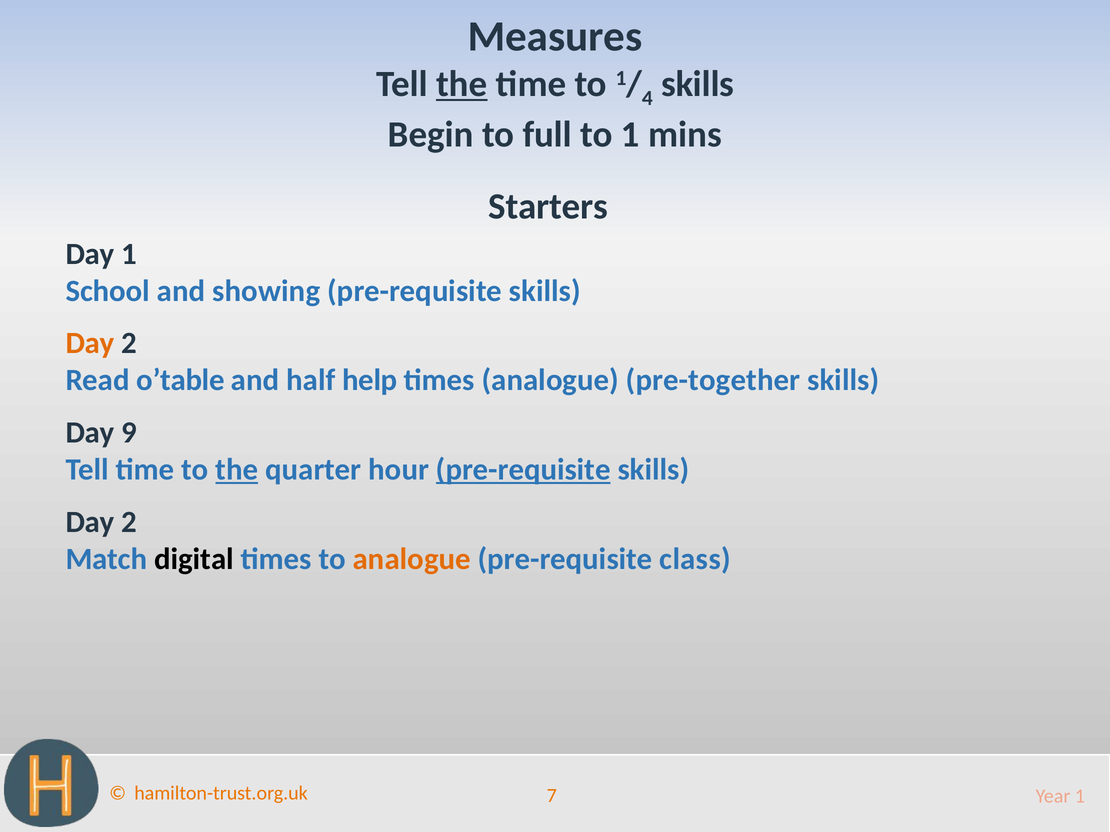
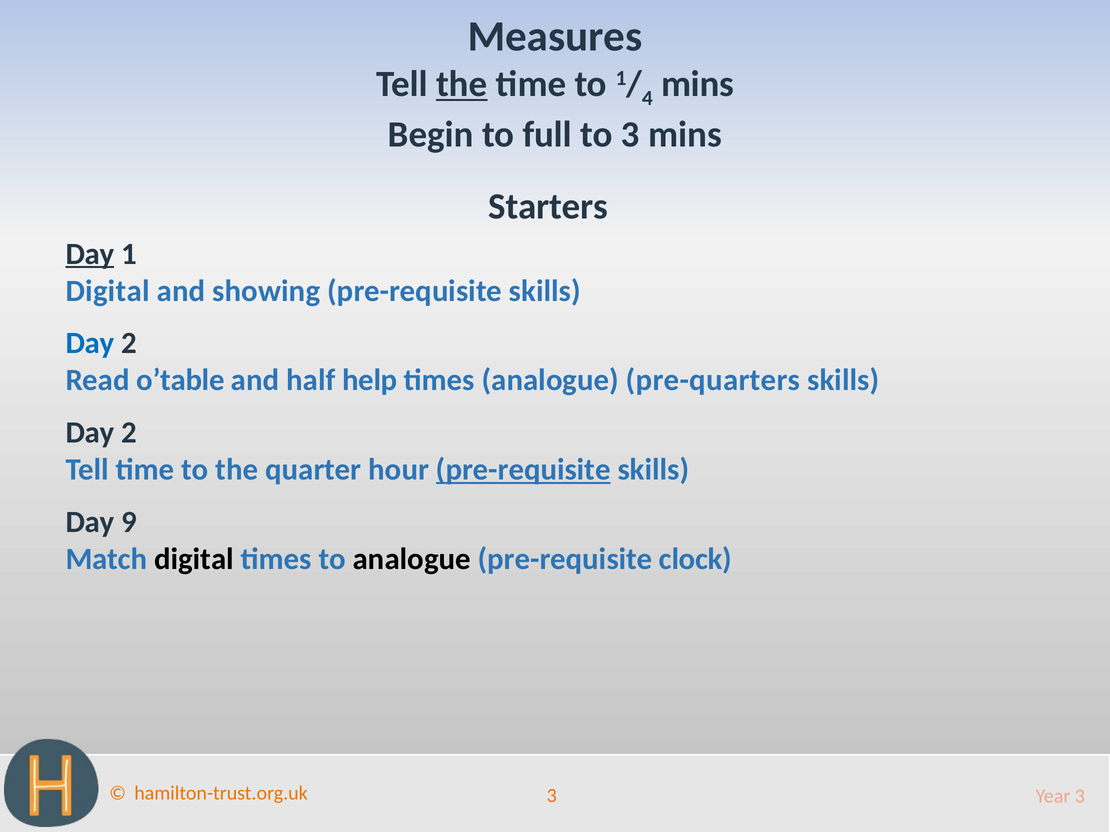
4 skills: skills -> mins
to 1: 1 -> 3
Day at (90, 254) underline: none -> present
School at (108, 291): School -> Digital
Day at (90, 343) colour: orange -> blue
pre-together: pre-together -> pre-quarters
9 at (129, 433): 9 -> 2
the at (237, 470) underline: present -> none
2 at (129, 522): 2 -> 9
analogue at (412, 559) colour: orange -> black
class: class -> clock
7 at (552, 796): 7 -> 3
Year 1: 1 -> 3
